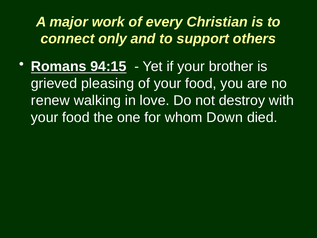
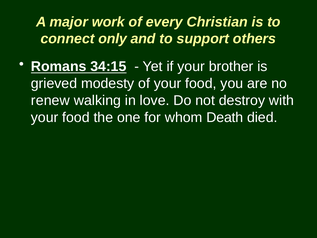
94:15: 94:15 -> 34:15
pleasing: pleasing -> modesty
Down: Down -> Death
